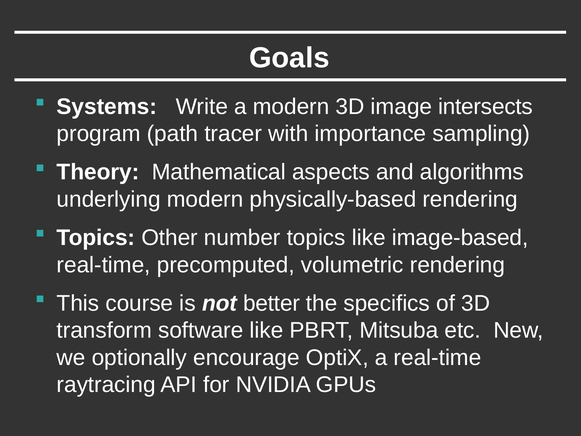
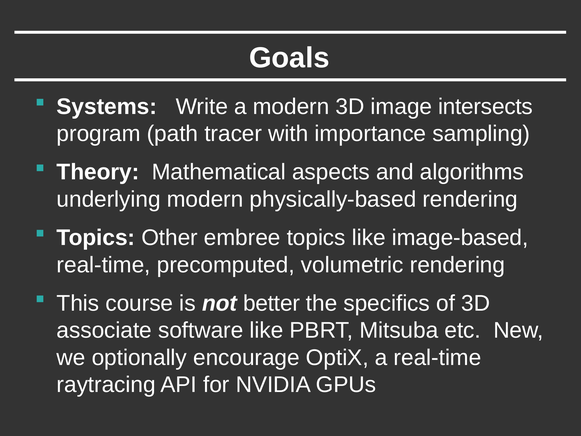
number: number -> embree
transform: transform -> associate
